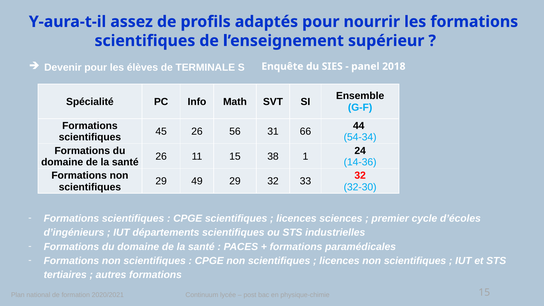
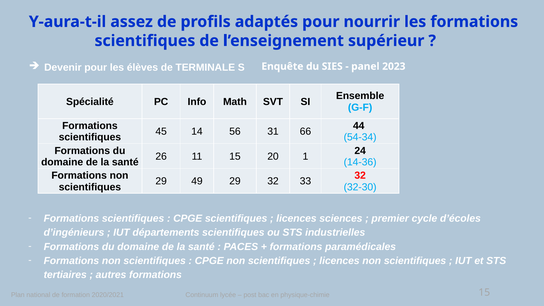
2018: 2018 -> 2023
45 26: 26 -> 14
38: 38 -> 20
